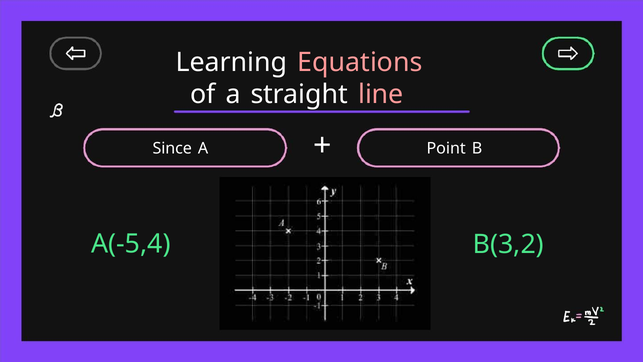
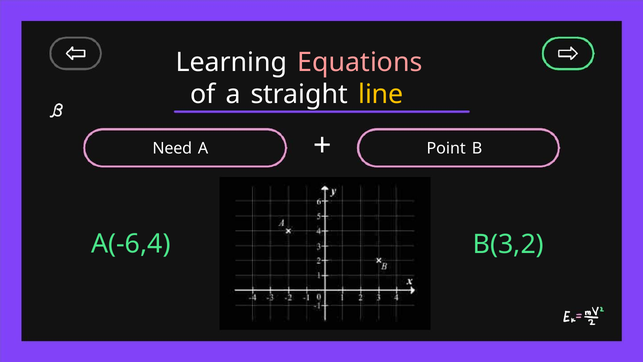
line colour: pink -> yellow
Since: Since -> Need
A(-5,4: A(-5,4 -> A(-6,4
